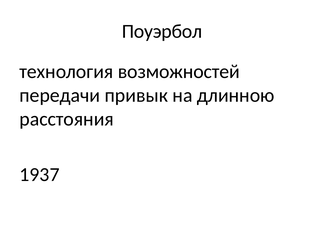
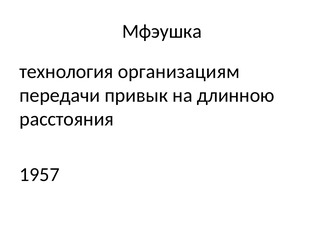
Поуэрбол: Поуэрбол -> Мфэушка
возможностей: возможностей -> организациям
1937: 1937 -> 1957
